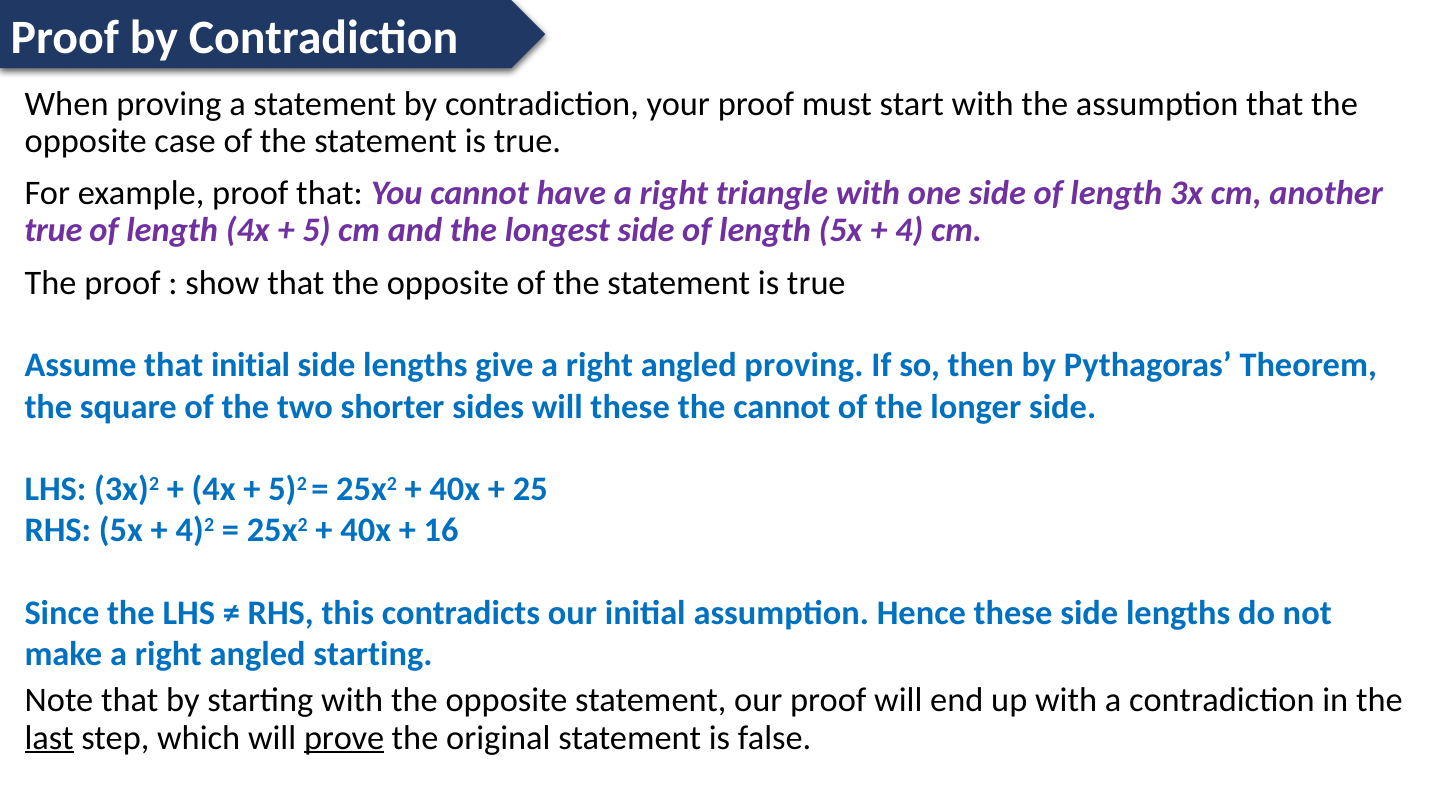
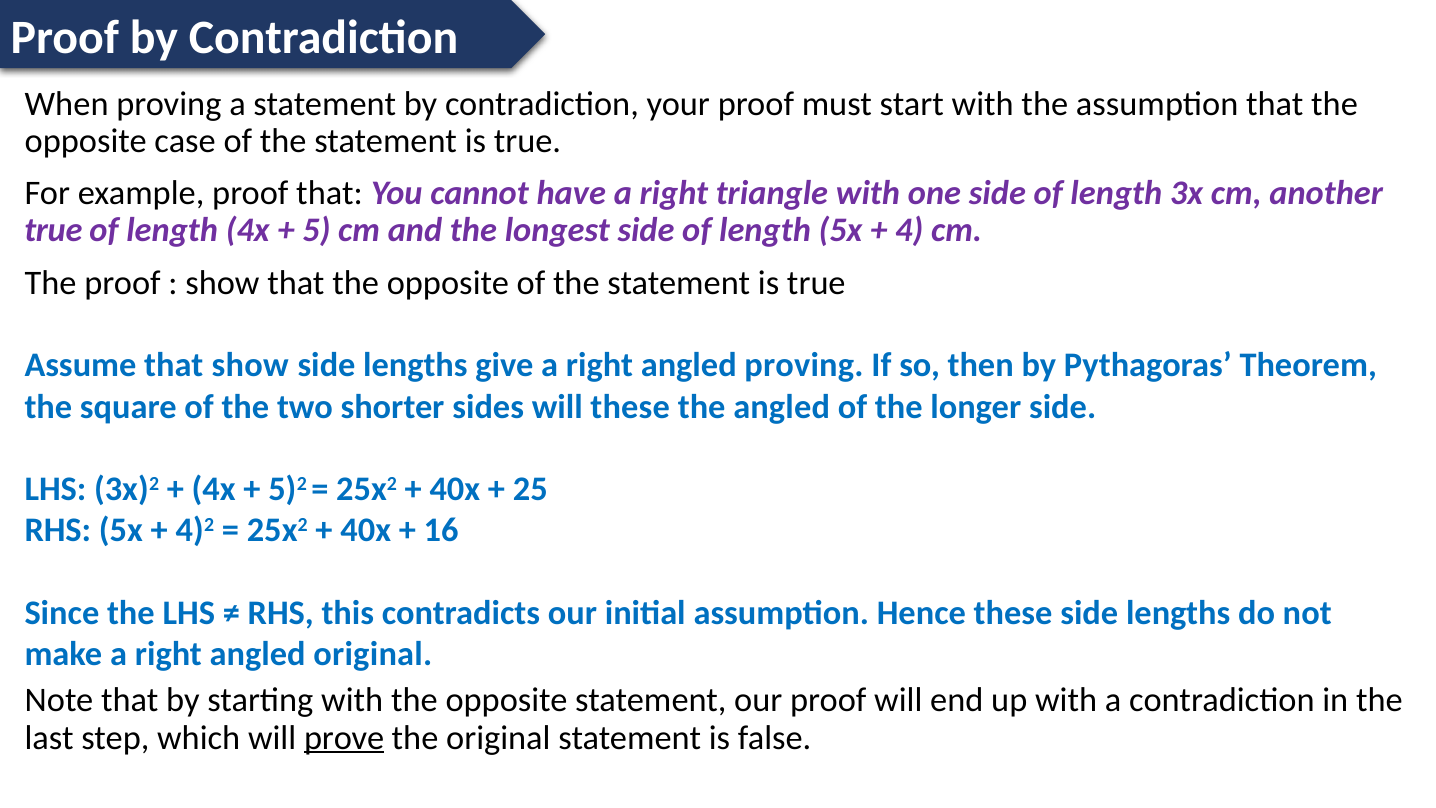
that initial: initial -> show
the cannot: cannot -> angled
angled starting: starting -> original
last underline: present -> none
